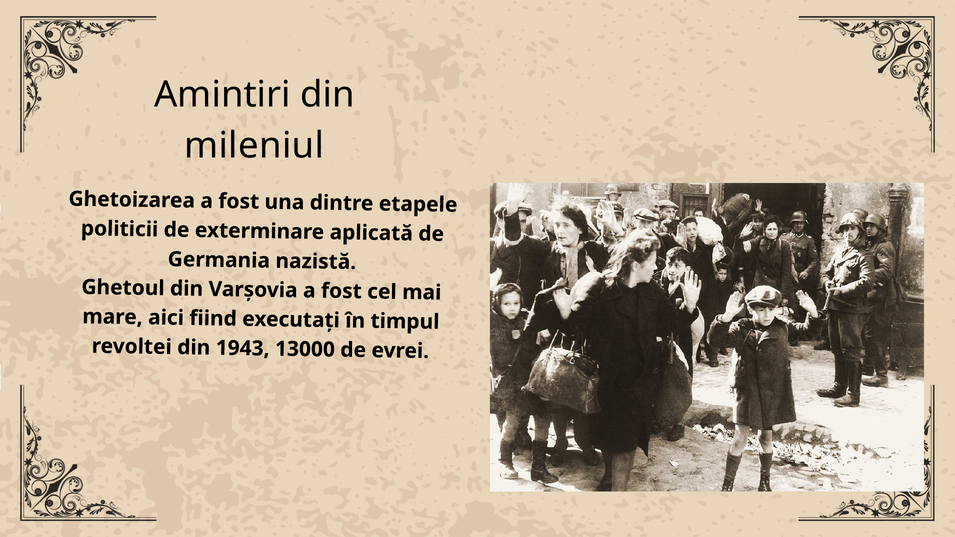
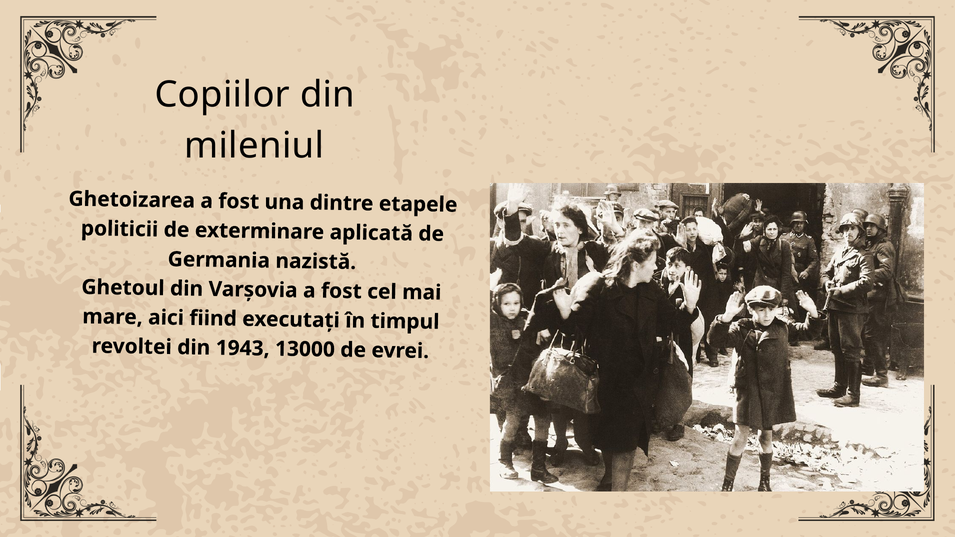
Amintiri: Amintiri -> Copiilor
